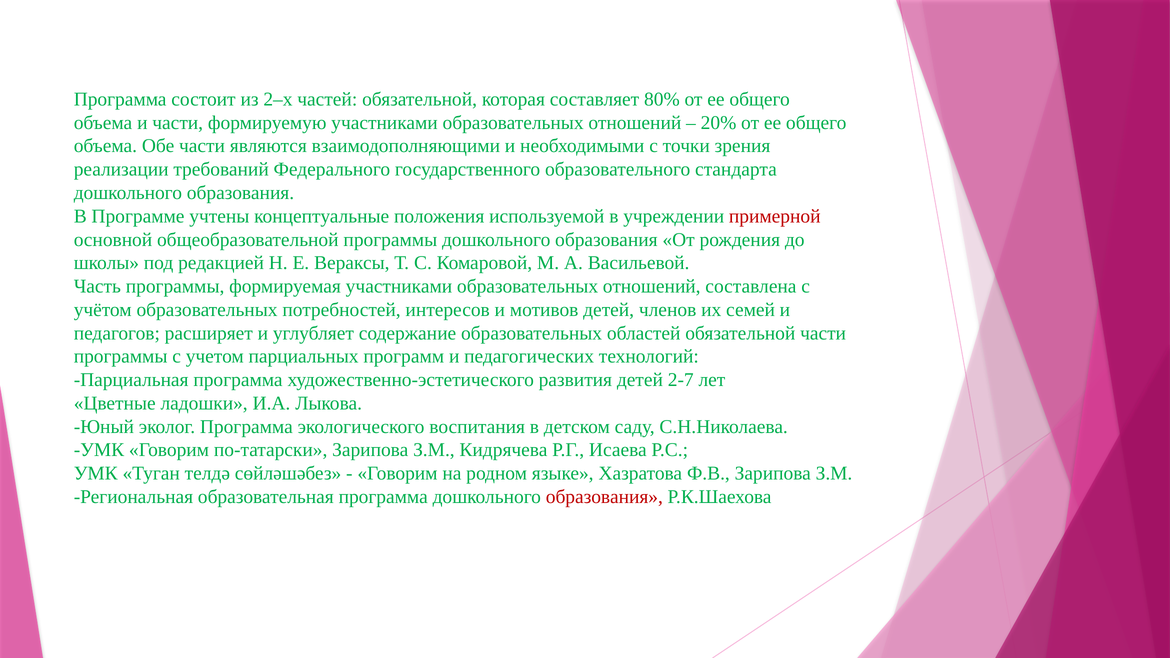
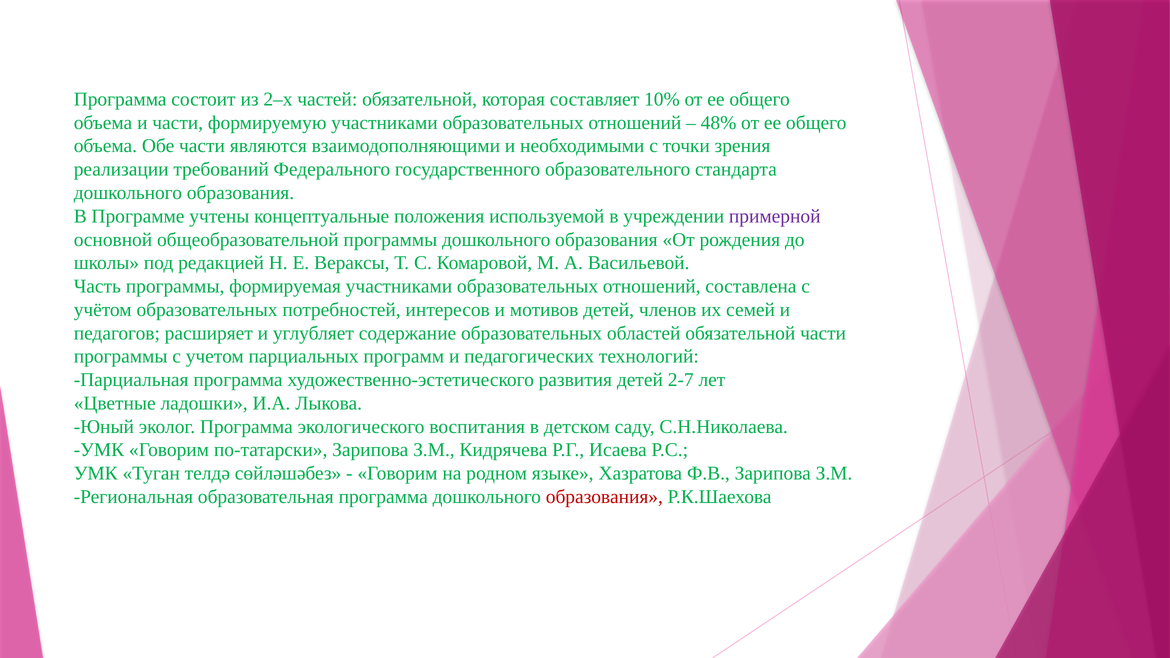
80%: 80% -> 10%
20%: 20% -> 48%
примерной colour: red -> purple
